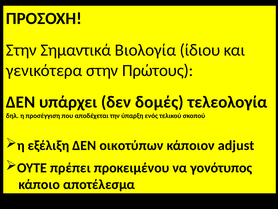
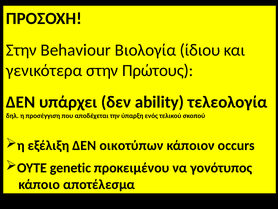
Σημαντικά: Σημαντικά -> Behaviour
δομές: δομές -> ability
adjust: adjust -> occurs
πρέπει: πρέπει -> genetic
